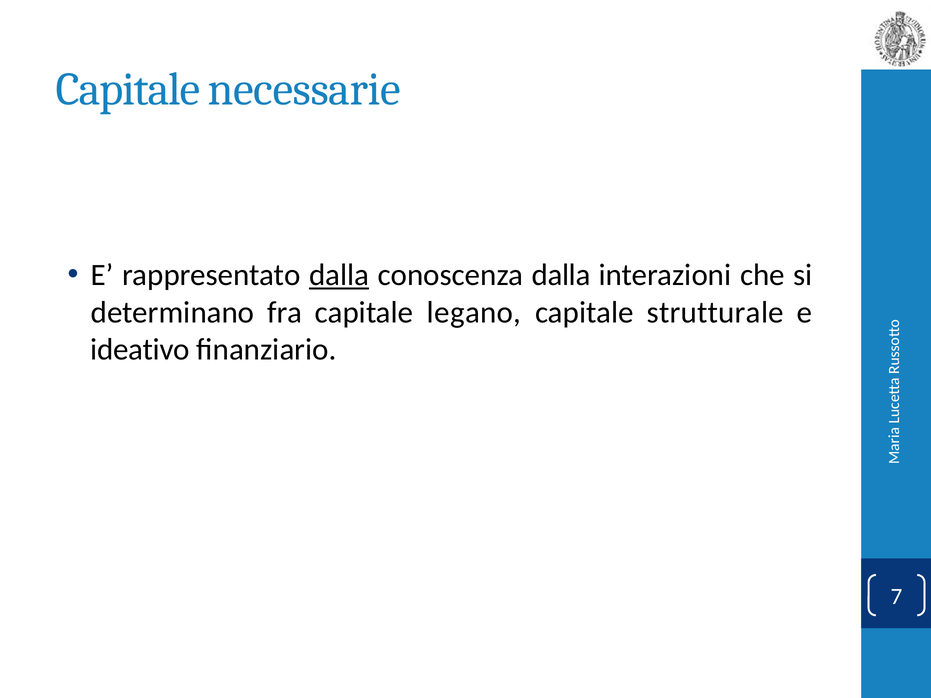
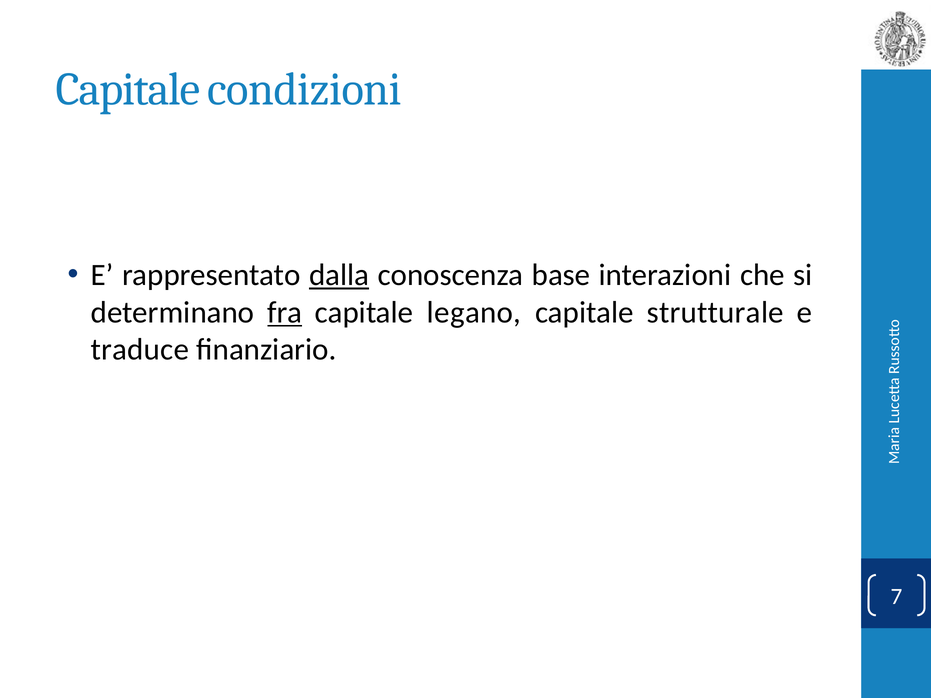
necessarie: necessarie -> condizioni
conoscenza dalla: dalla -> base
fra underline: none -> present
ideativo: ideativo -> traduce
